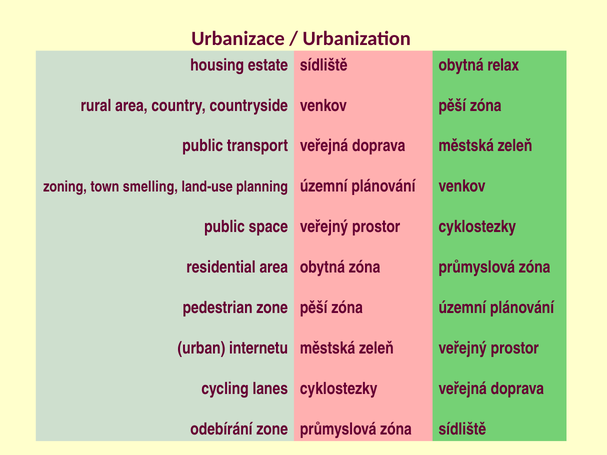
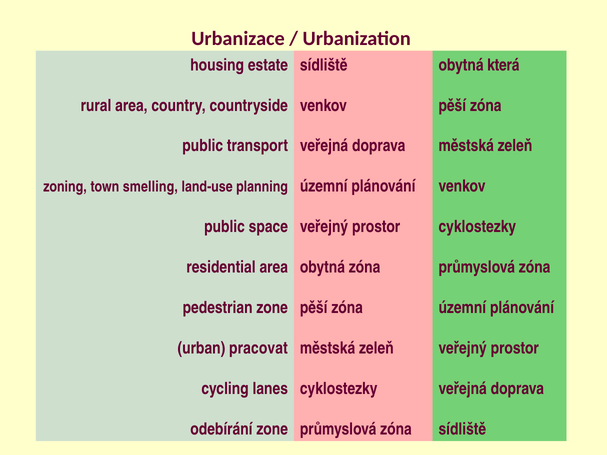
relax: relax -> která
internetu: internetu -> pracovat
